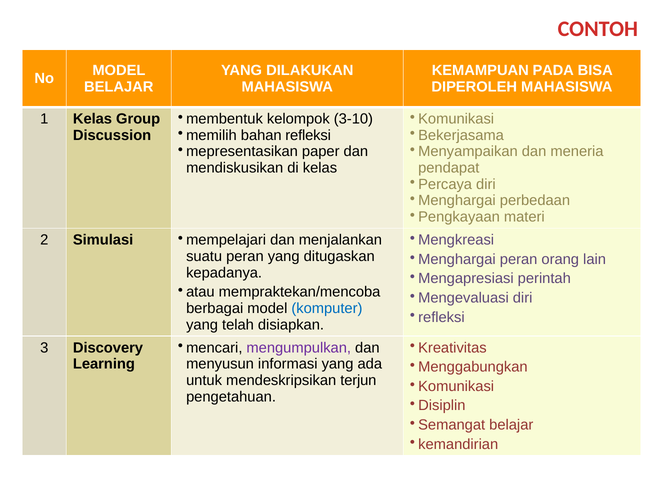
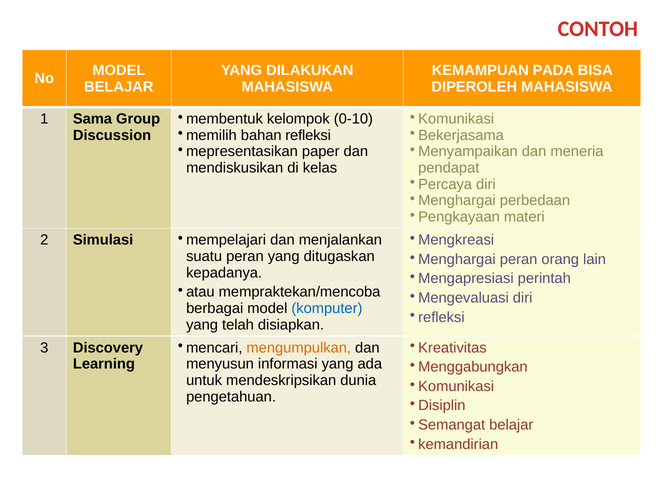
3-10: 3-10 -> 0-10
1 Kelas: Kelas -> Sama
mengumpulkan colour: purple -> orange
terjun: terjun -> dunia
